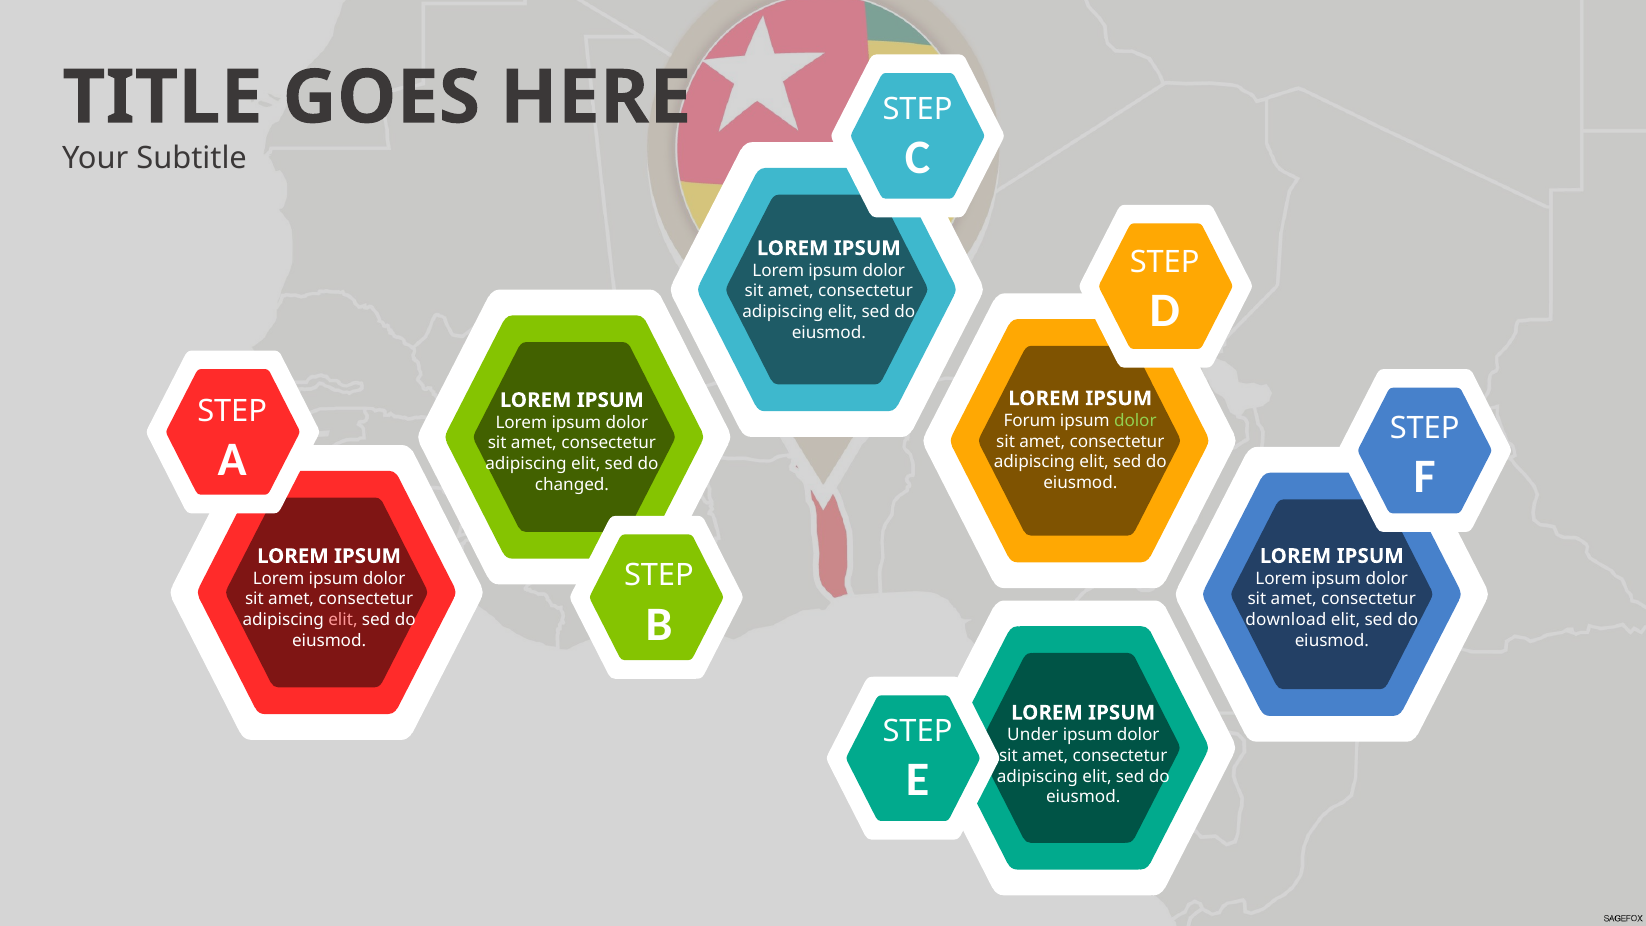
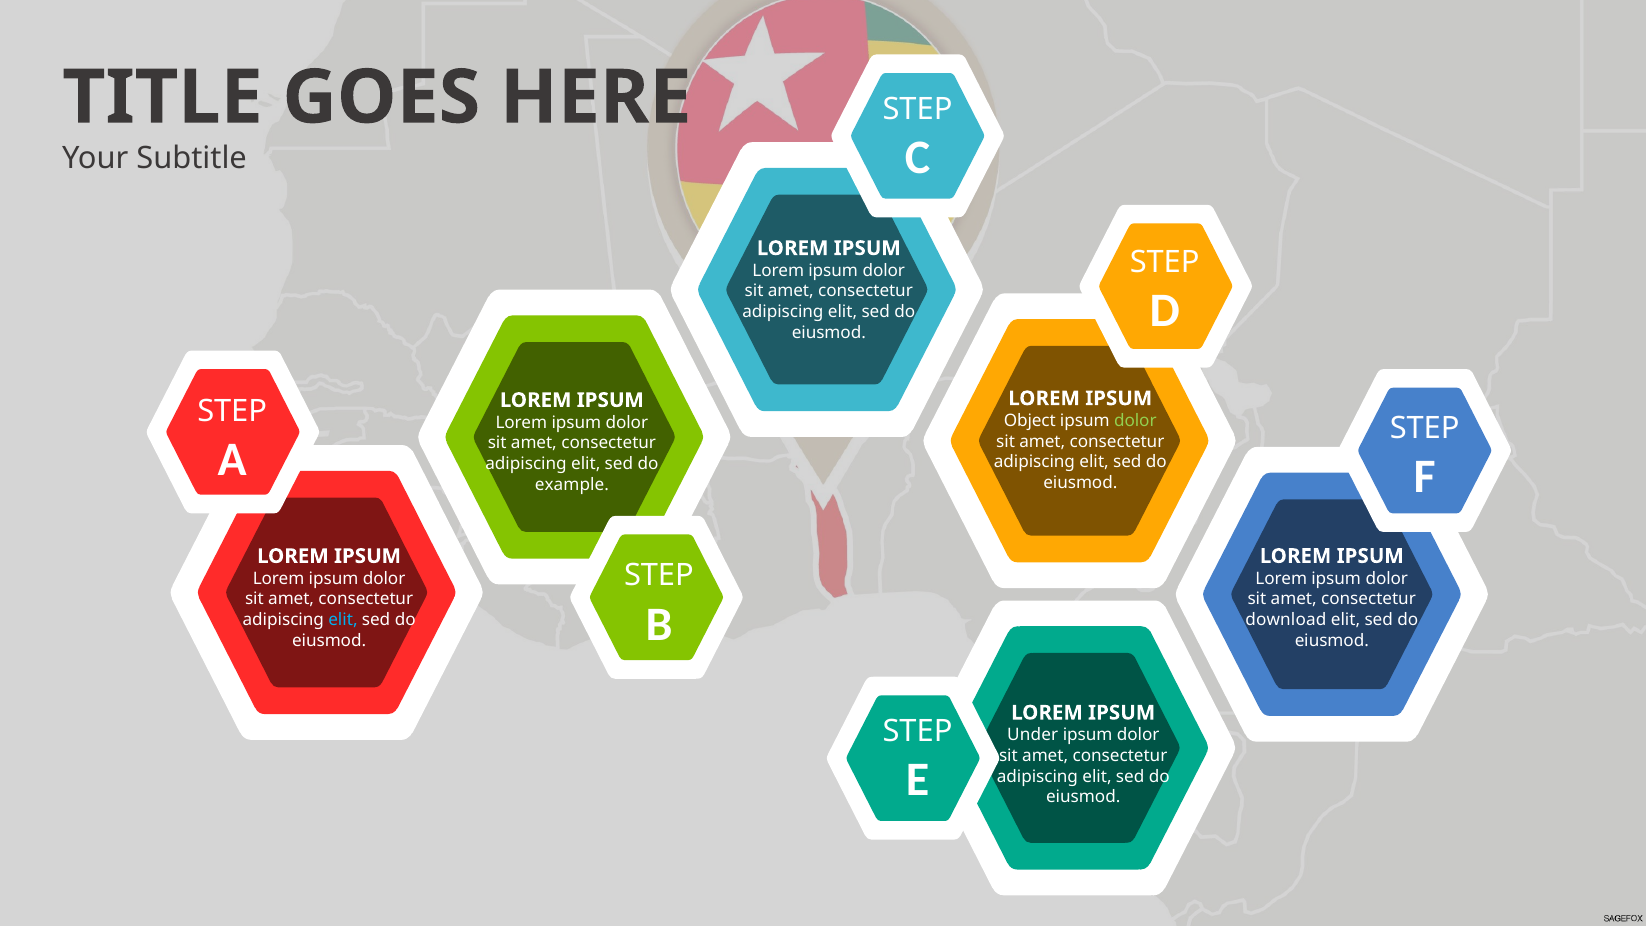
Forum: Forum -> Object
changed: changed -> example
elit at (343, 620) colour: pink -> light blue
